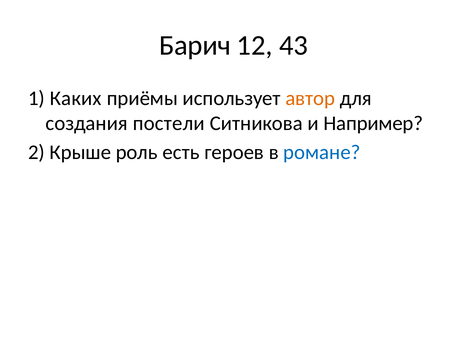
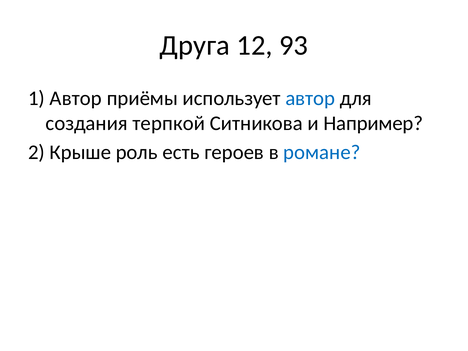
Барич: Барич -> Друга
43: 43 -> 93
1 Каких: Каких -> Автор
автор at (310, 98) colour: orange -> blue
постели: постели -> терпкой
